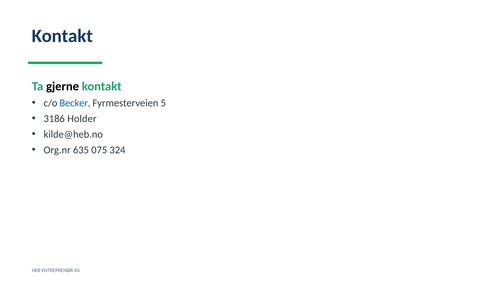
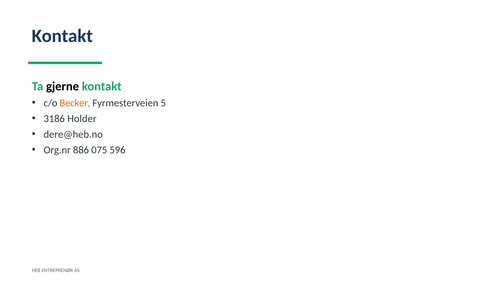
Becker colour: blue -> orange
kilde@heb.no: kilde@heb.no -> dere@heb.no
635: 635 -> 886
324: 324 -> 596
